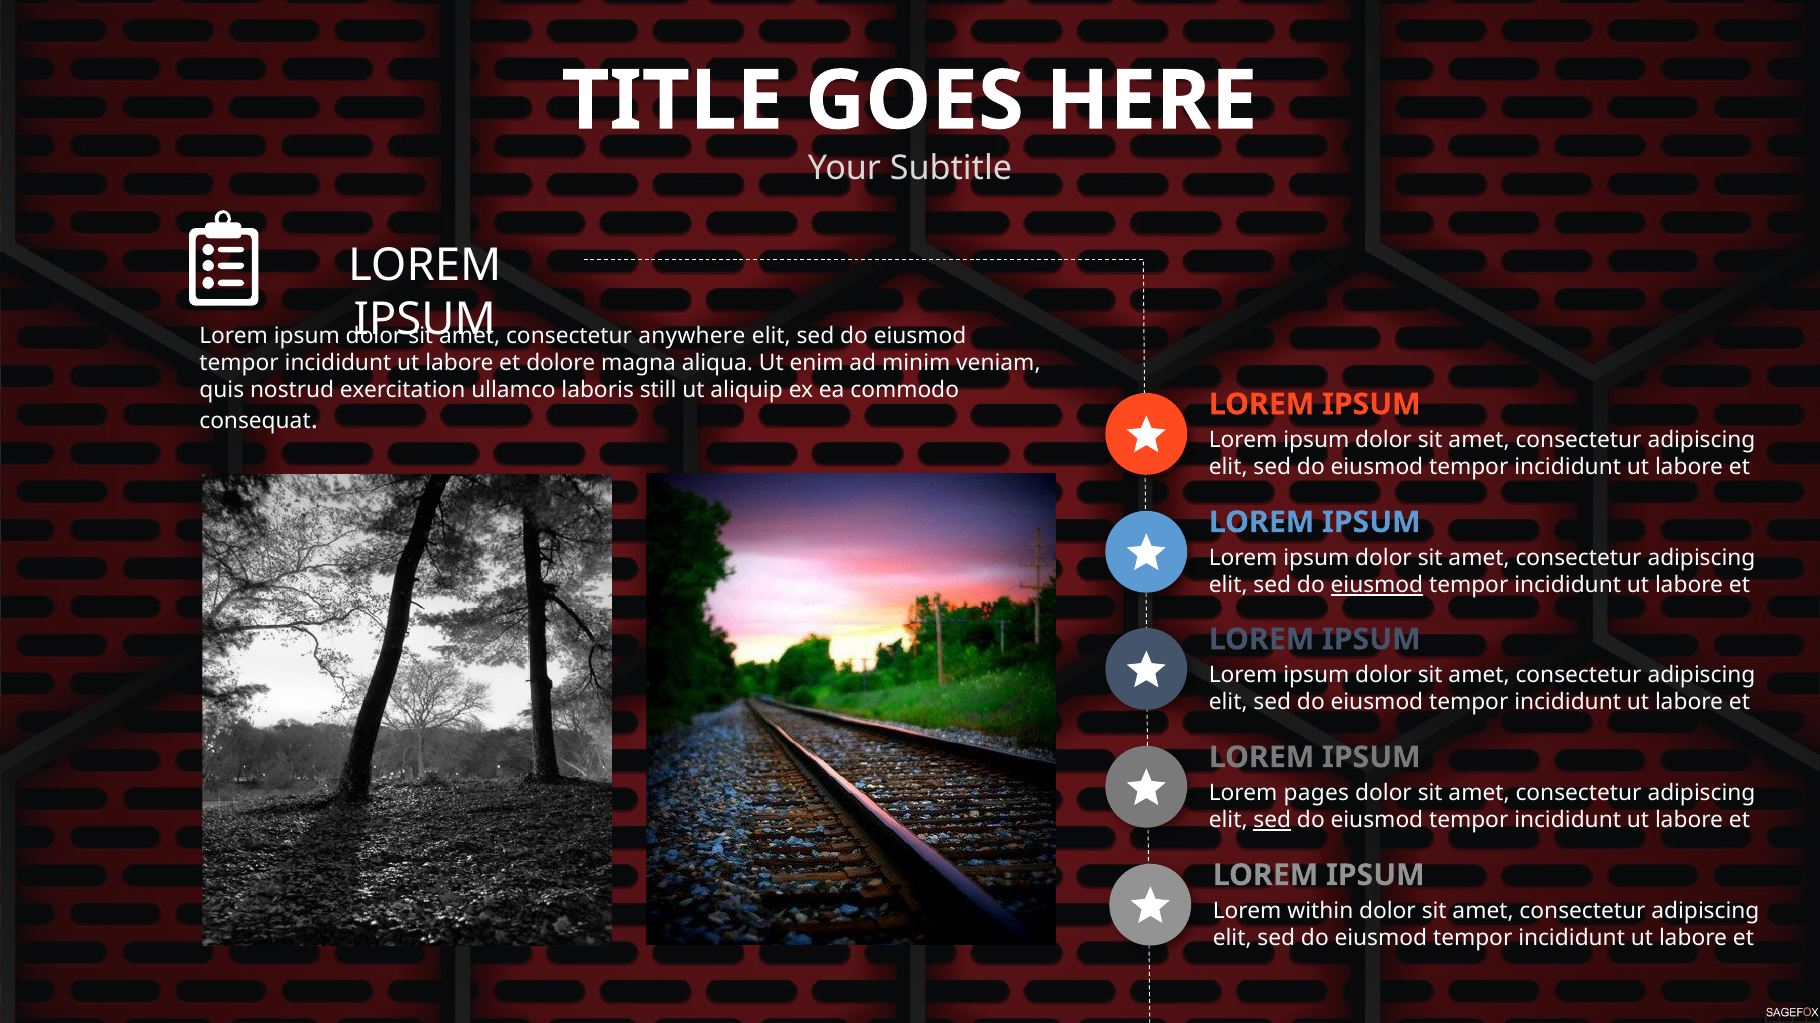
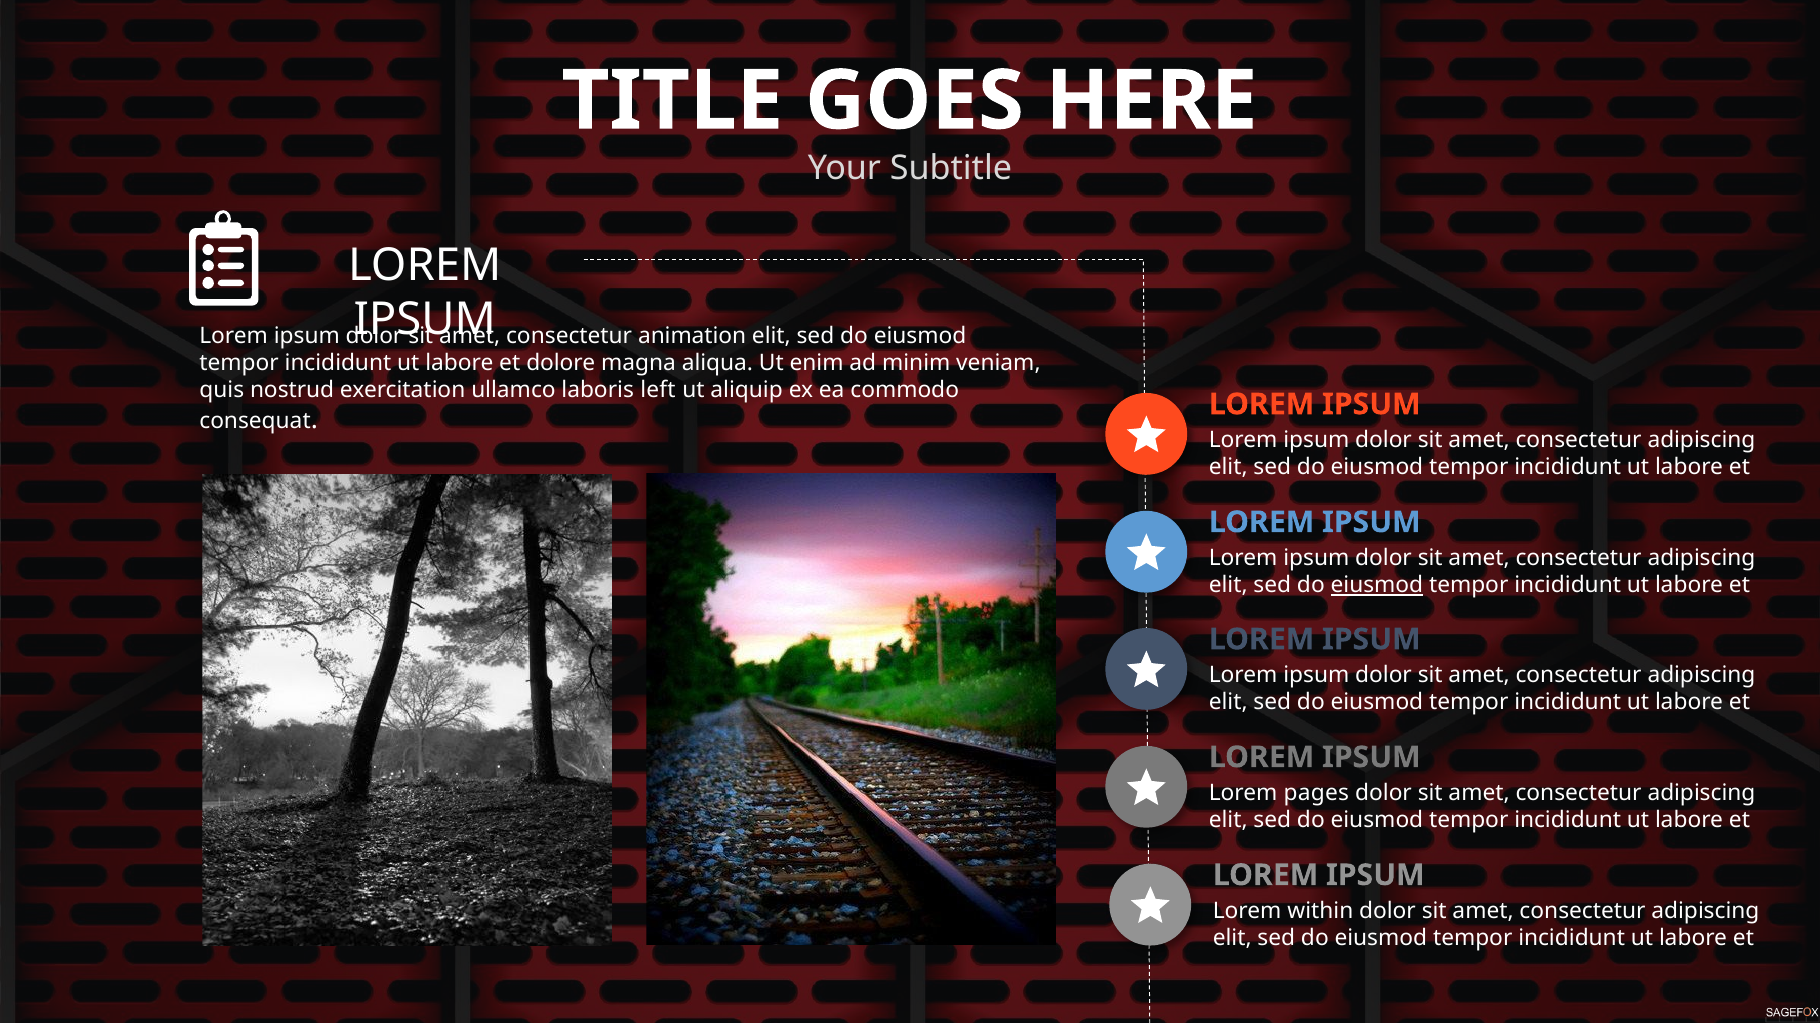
anywhere: anywhere -> animation
still: still -> left
sed at (1272, 821) underline: present -> none
